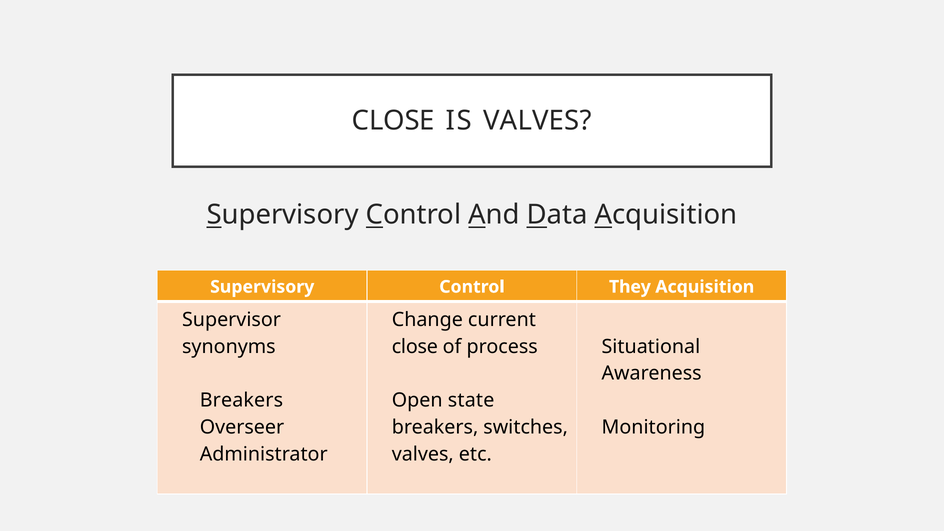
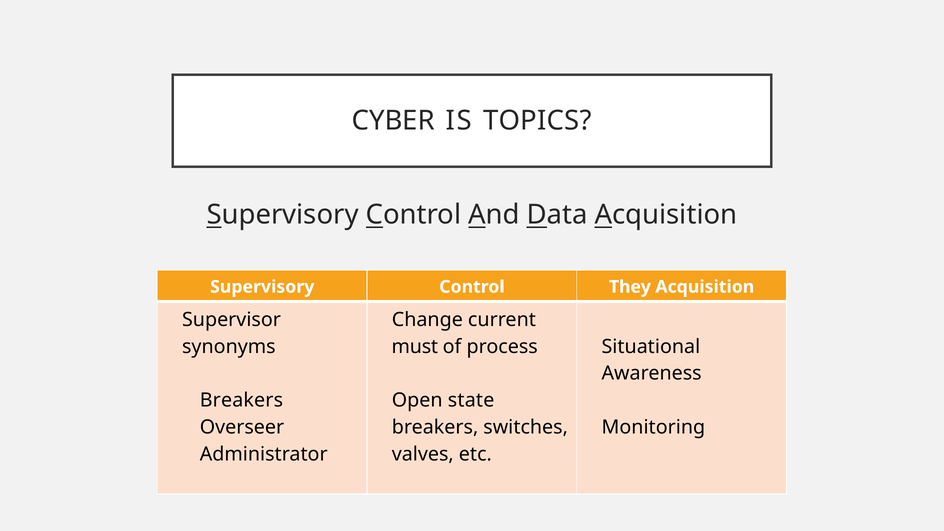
CLOSE at (393, 121): CLOSE -> CYBER
IS VALVES: VALVES -> TOPICS
close at (415, 347): close -> must
